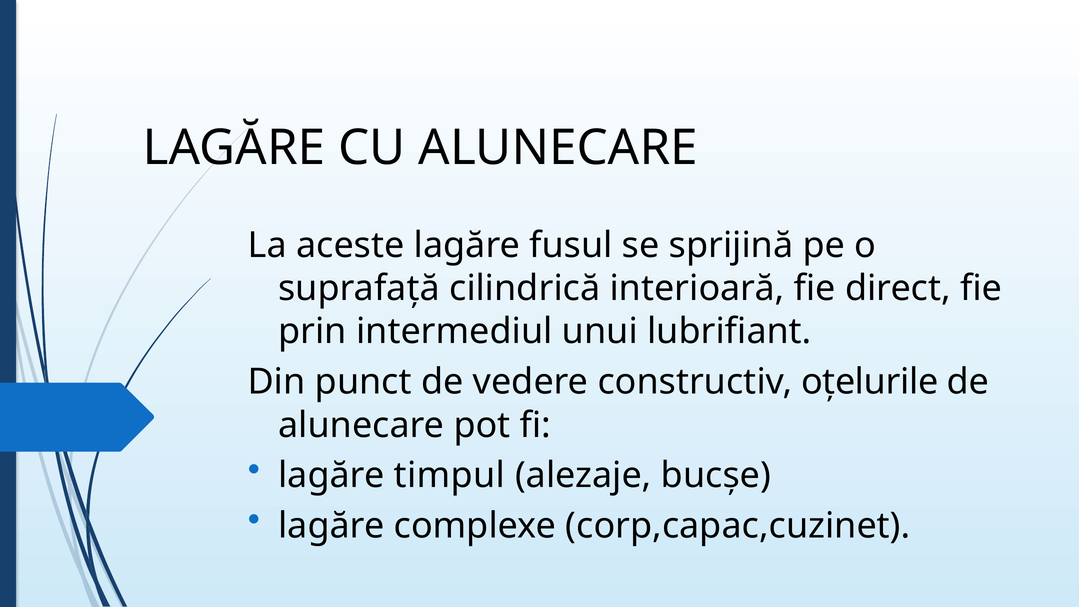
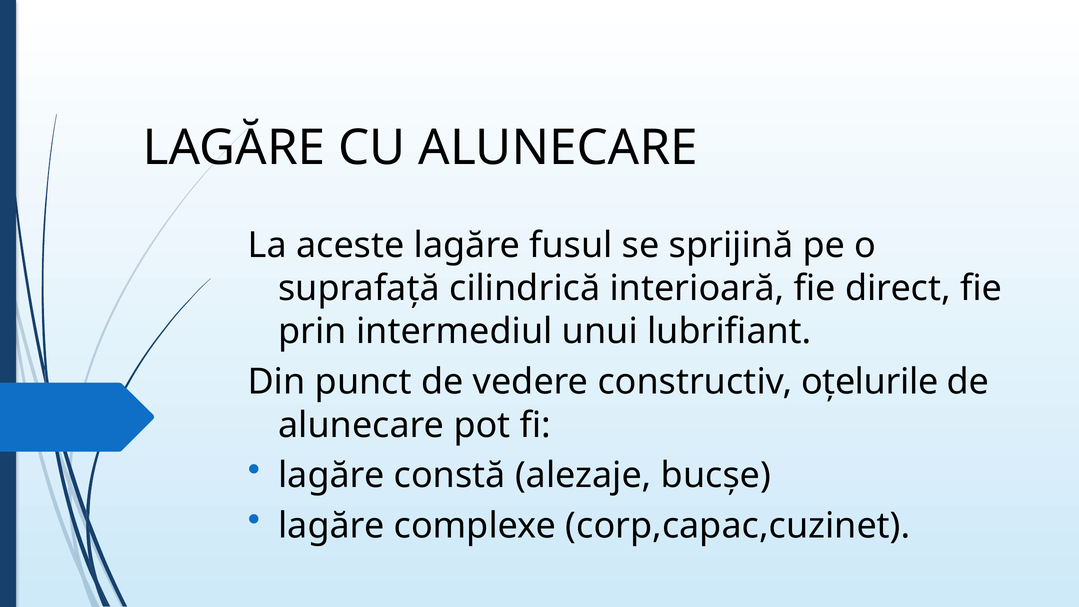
timpul: timpul -> constă
